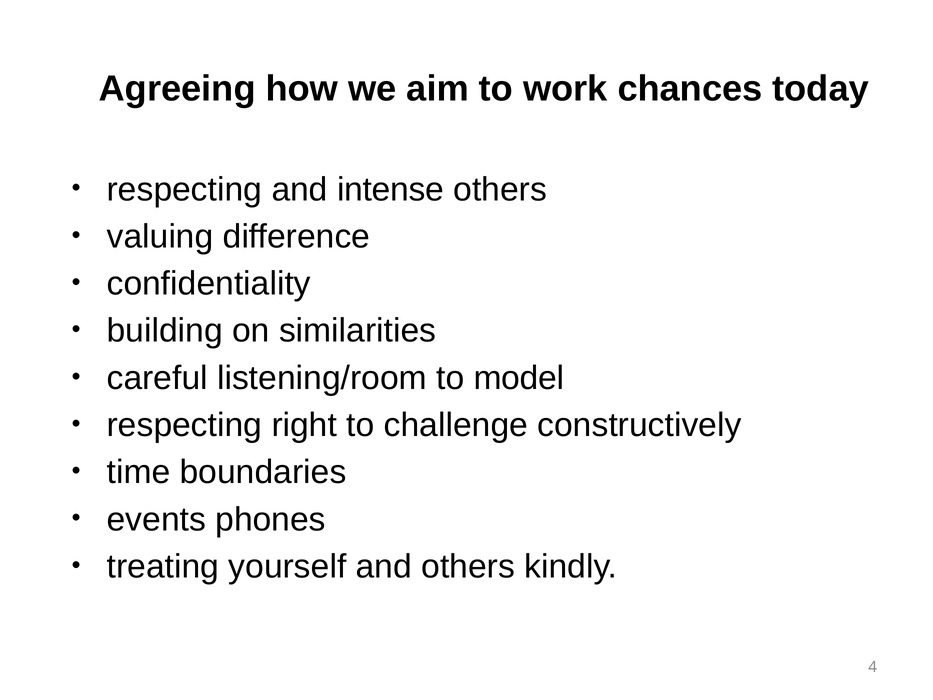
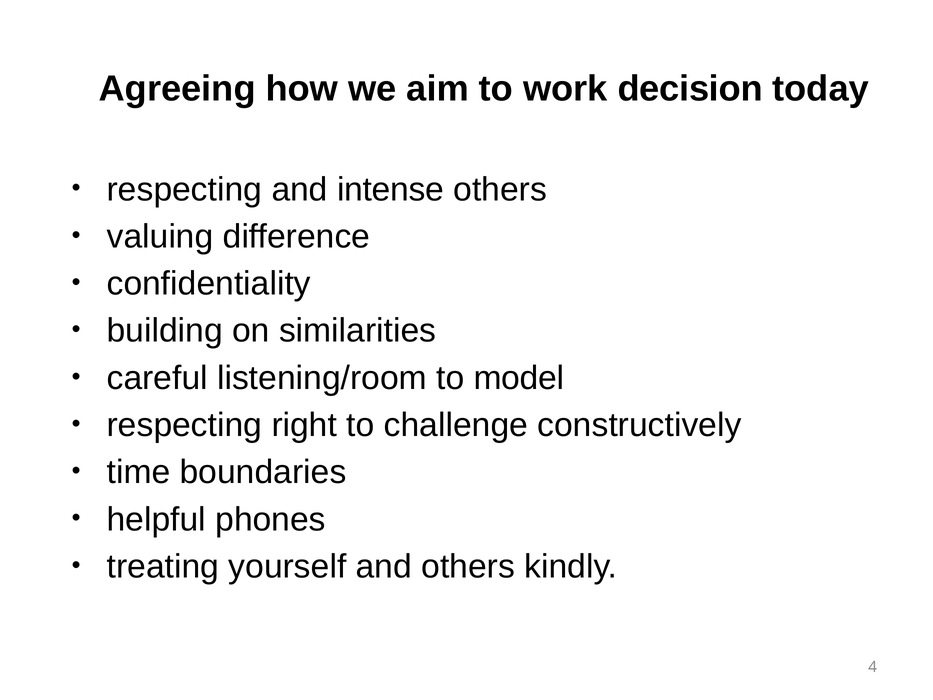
chances: chances -> decision
events: events -> helpful
